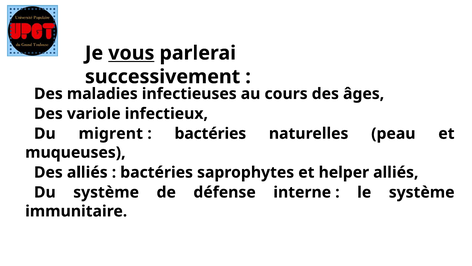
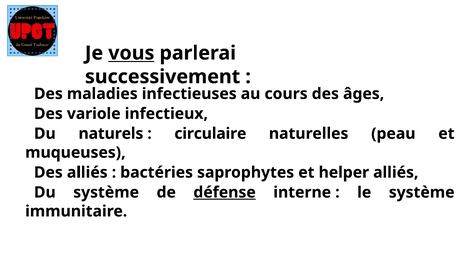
migrent: migrent -> naturels
bactéries at (210, 133): bactéries -> circulaire
défense underline: none -> present
